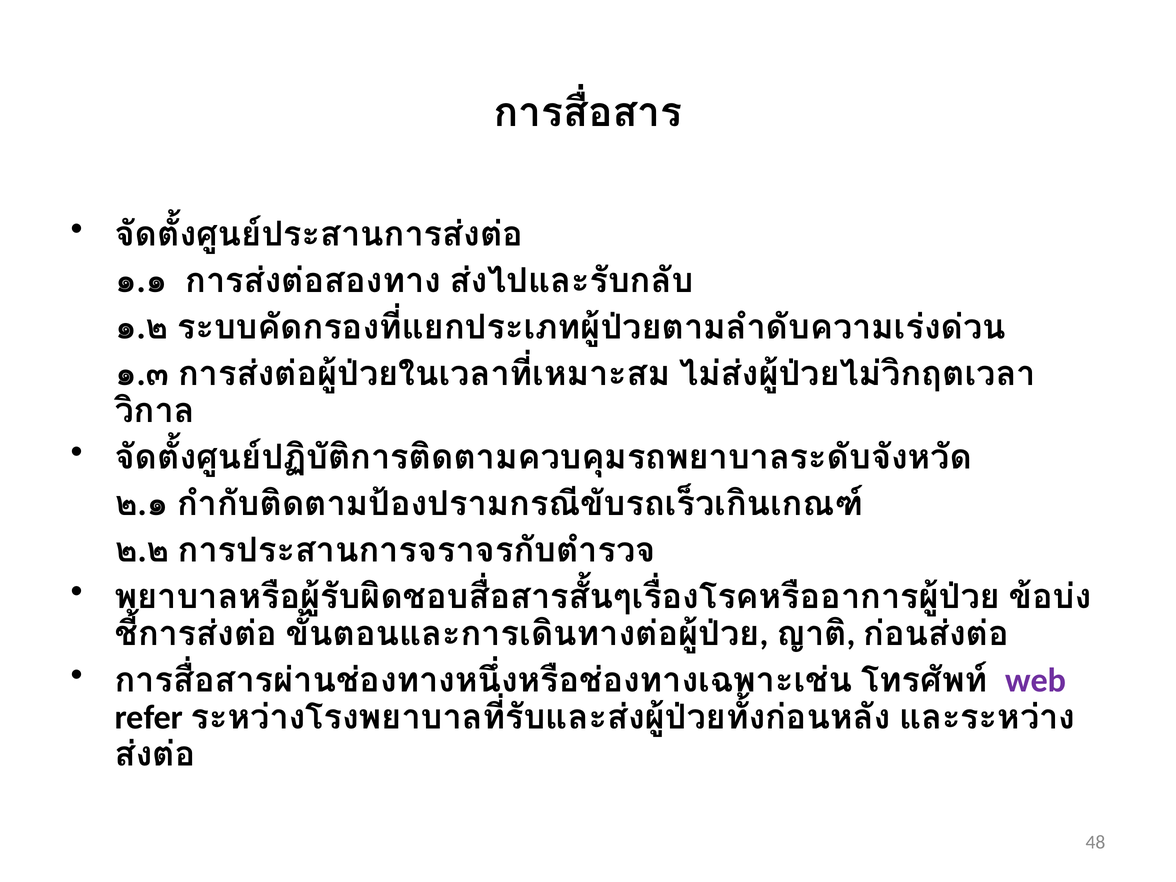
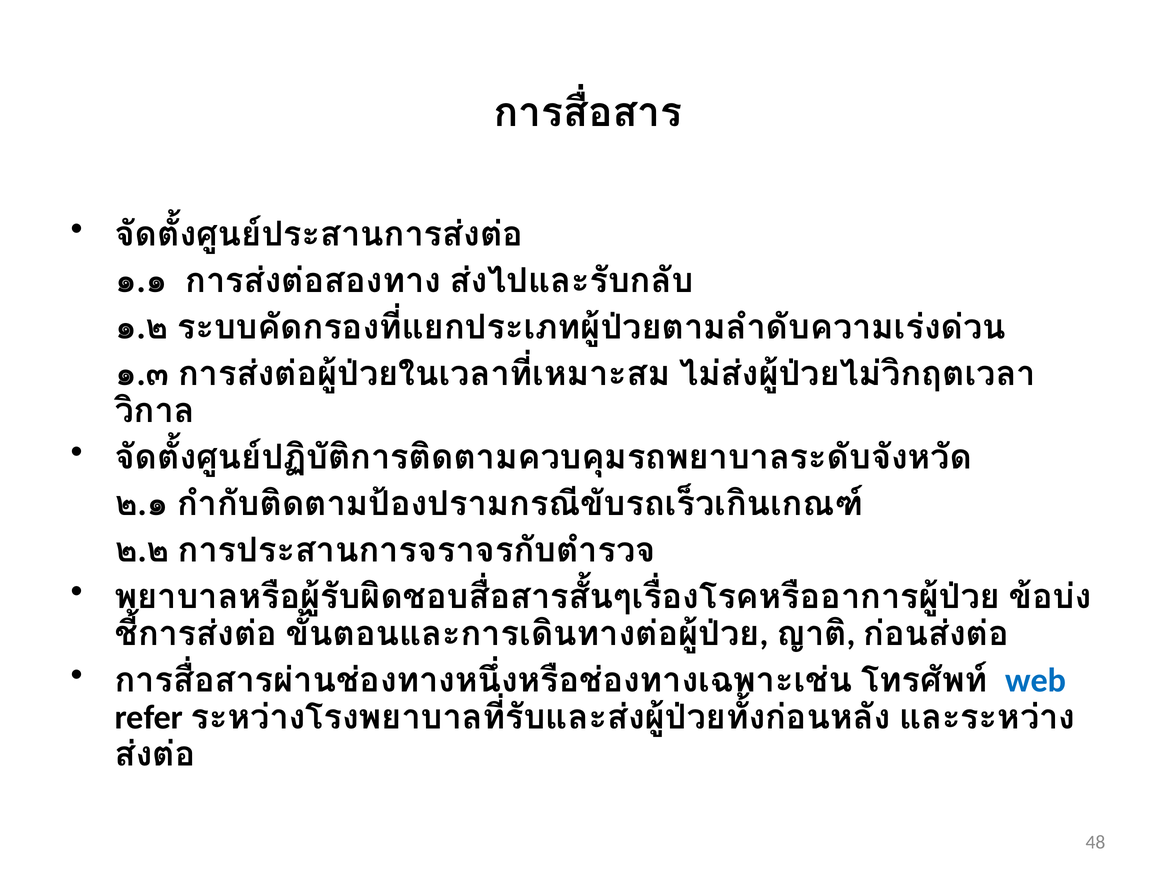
web colour: purple -> blue
